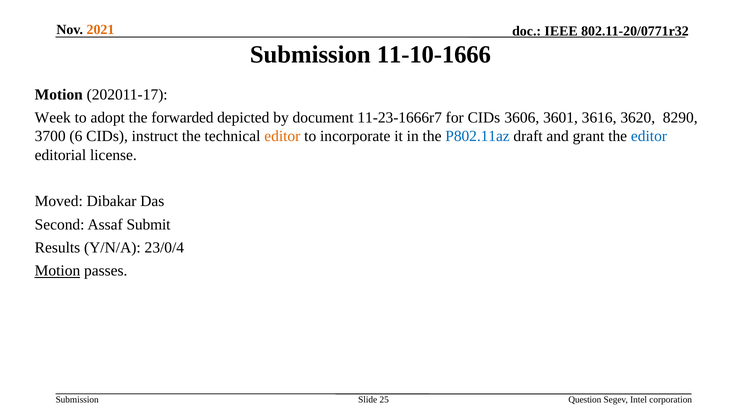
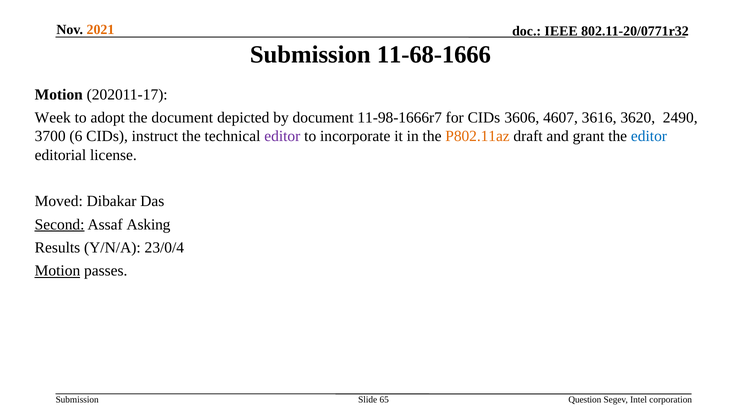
11-10-1666: 11-10-1666 -> 11-68-1666
the forwarded: forwarded -> document
11-23-1666r7: 11-23-1666r7 -> 11-98-1666r7
3601: 3601 -> 4607
8290: 8290 -> 2490
editor at (282, 136) colour: orange -> purple
P802.11az colour: blue -> orange
Second underline: none -> present
Submit: Submit -> Asking
25: 25 -> 65
